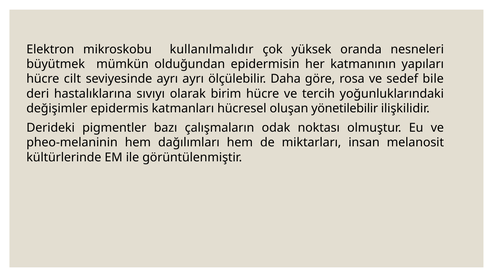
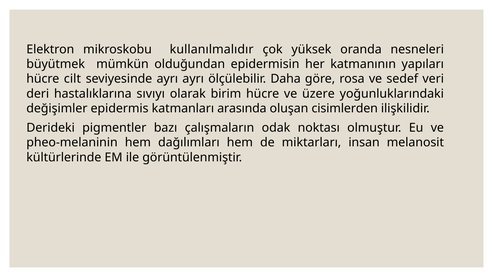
bile: bile -> veri
tercih: tercih -> üzere
hücresel: hücresel -> arasında
yönetilebilir: yönetilebilir -> cisimlerden
